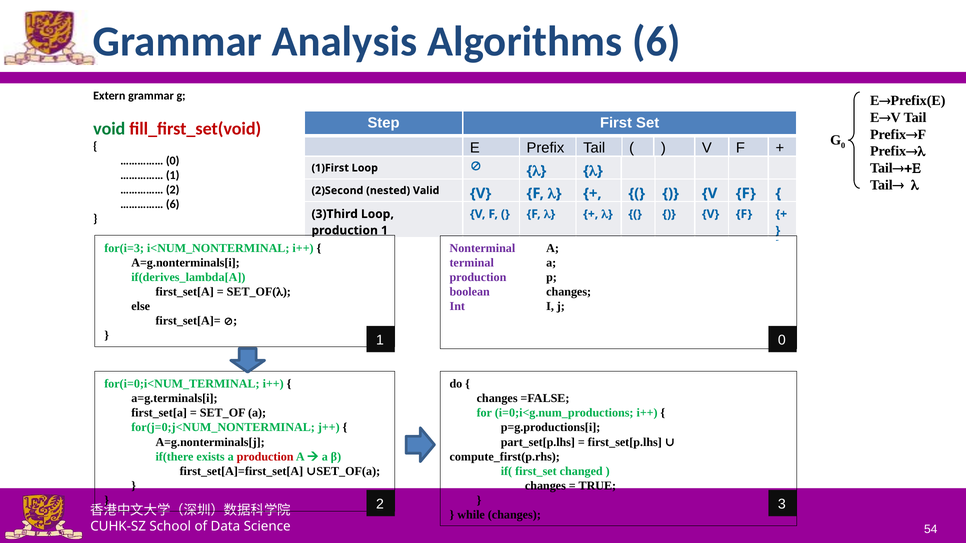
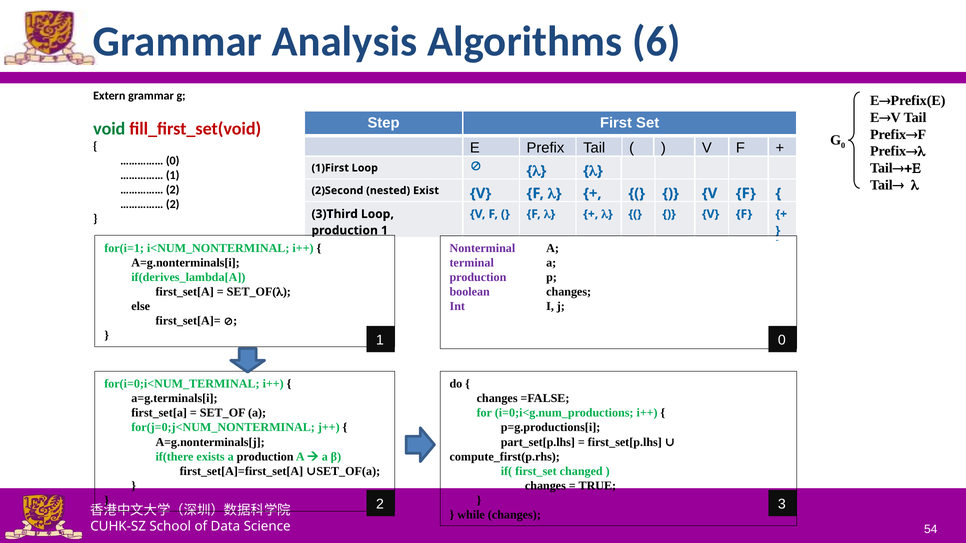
Valid: Valid -> Exist
6 at (173, 205): 6 -> 2
for(i=3: for(i=3 -> for(i=1
production at (265, 457) colour: red -> black
